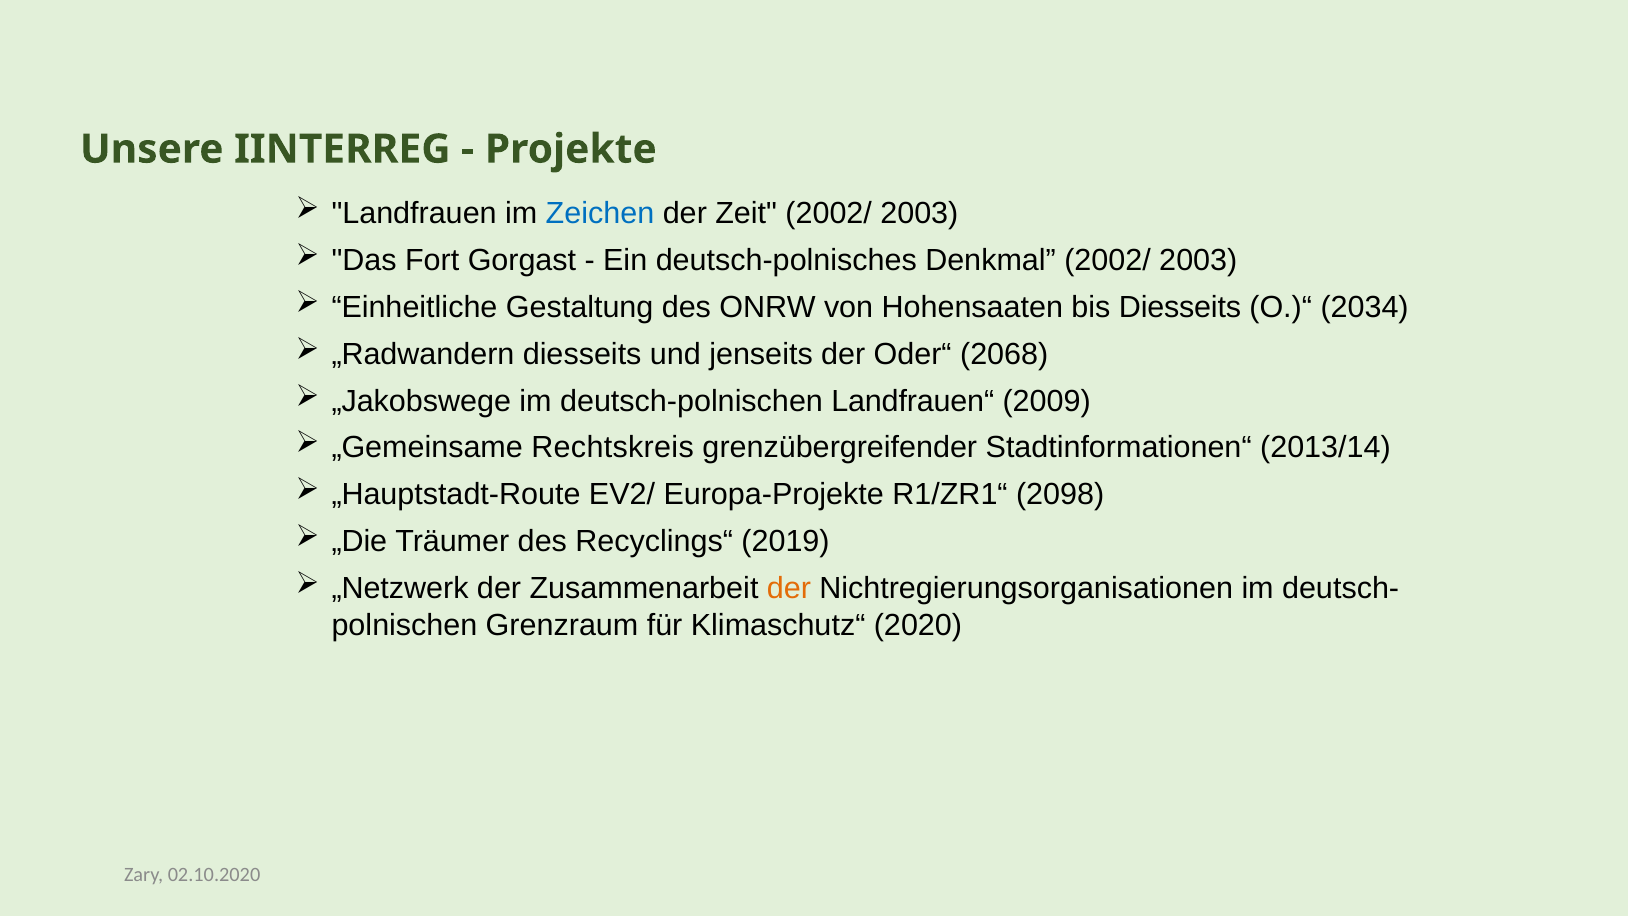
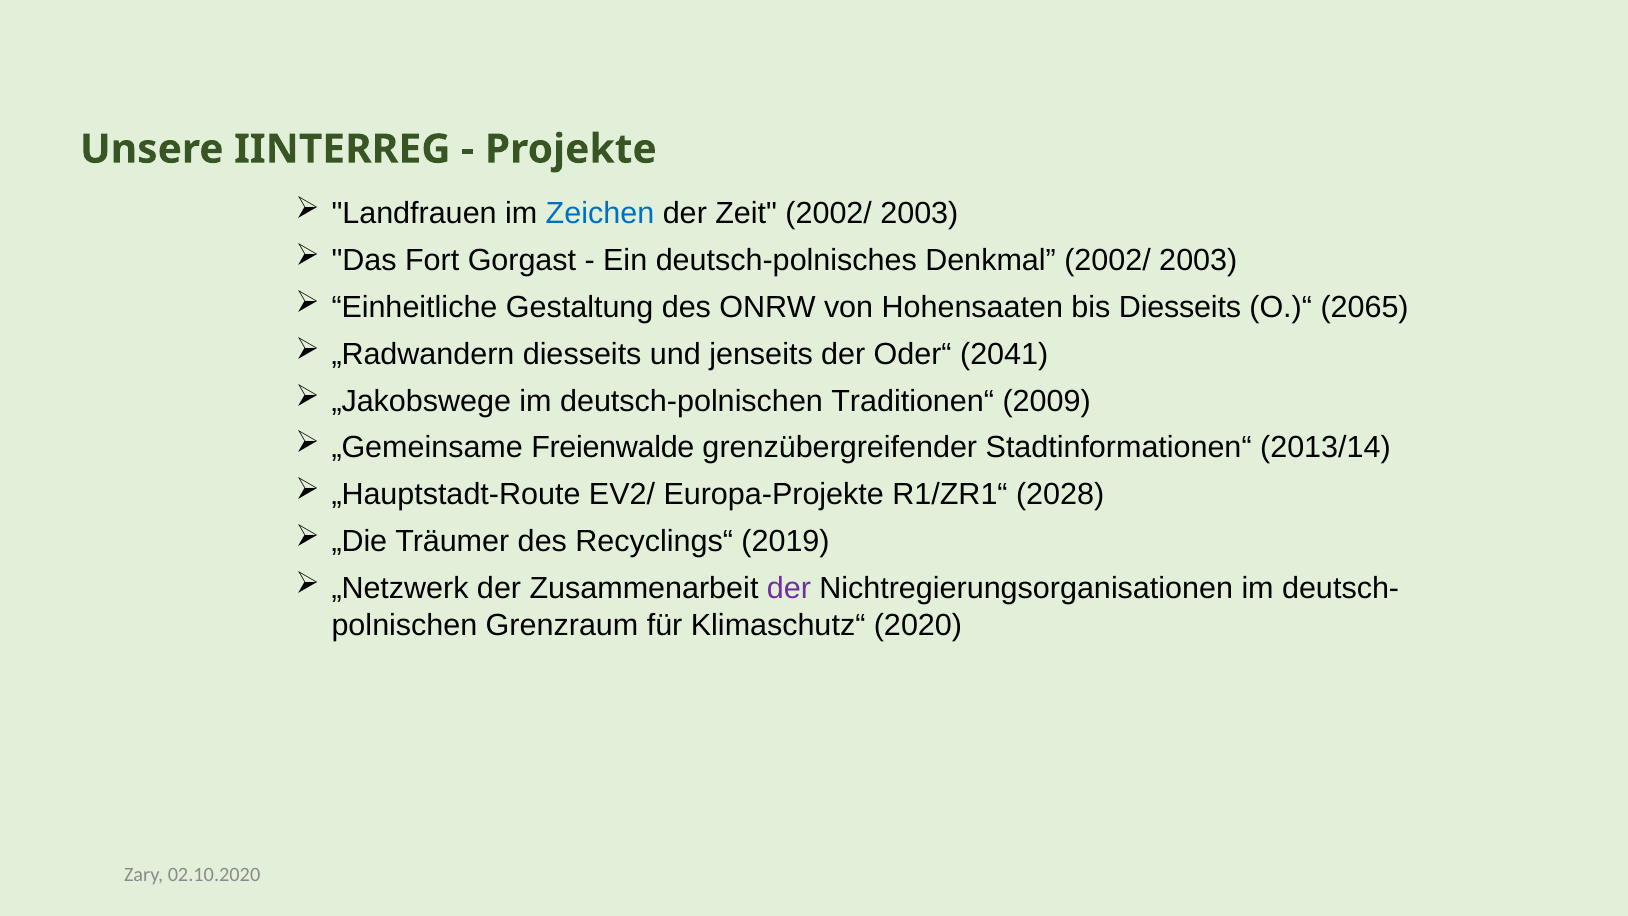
2034: 2034 -> 2065
2068: 2068 -> 2041
Landfrauen“: Landfrauen“ -> Traditionen“
Rechtskreis: Rechtskreis -> Freienwalde
2098: 2098 -> 2028
der at (789, 588) colour: orange -> purple
